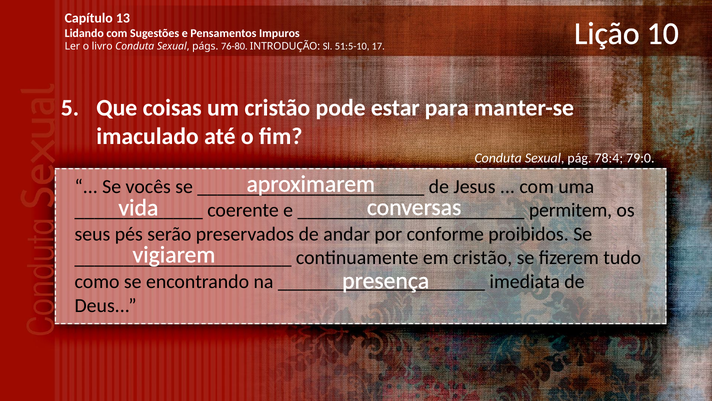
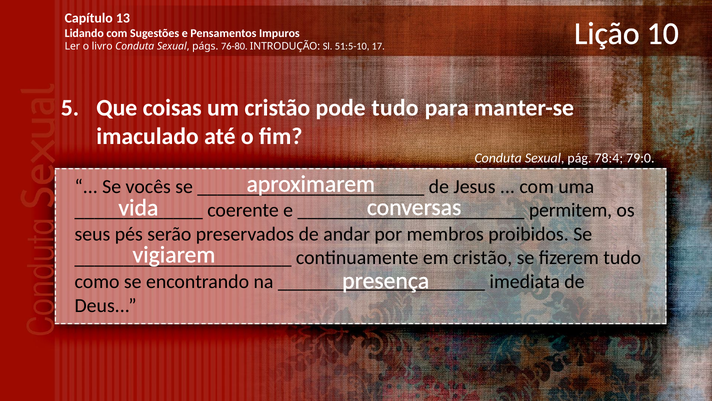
pode estar: estar -> tudo
conforme: conforme -> membros
